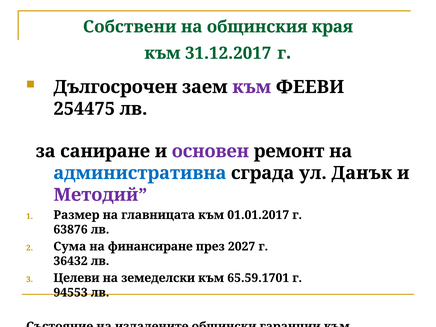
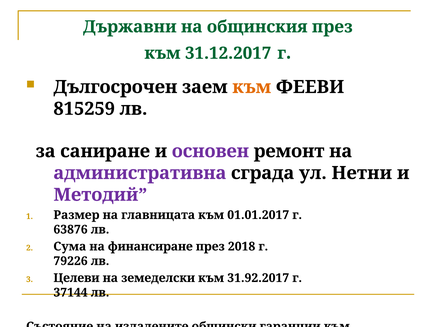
Собствени: Собствени -> Държавни
общинския края: края -> през
към at (252, 87) colour: purple -> orange
254475: 254475 -> 815259
административна colour: blue -> purple
Данък: Данък -> Нетни
2027: 2027 -> 2018
36432: 36432 -> 79226
65.59.1701: 65.59.1701 -> 31.92.2017
94553: 94553 -> 37144
